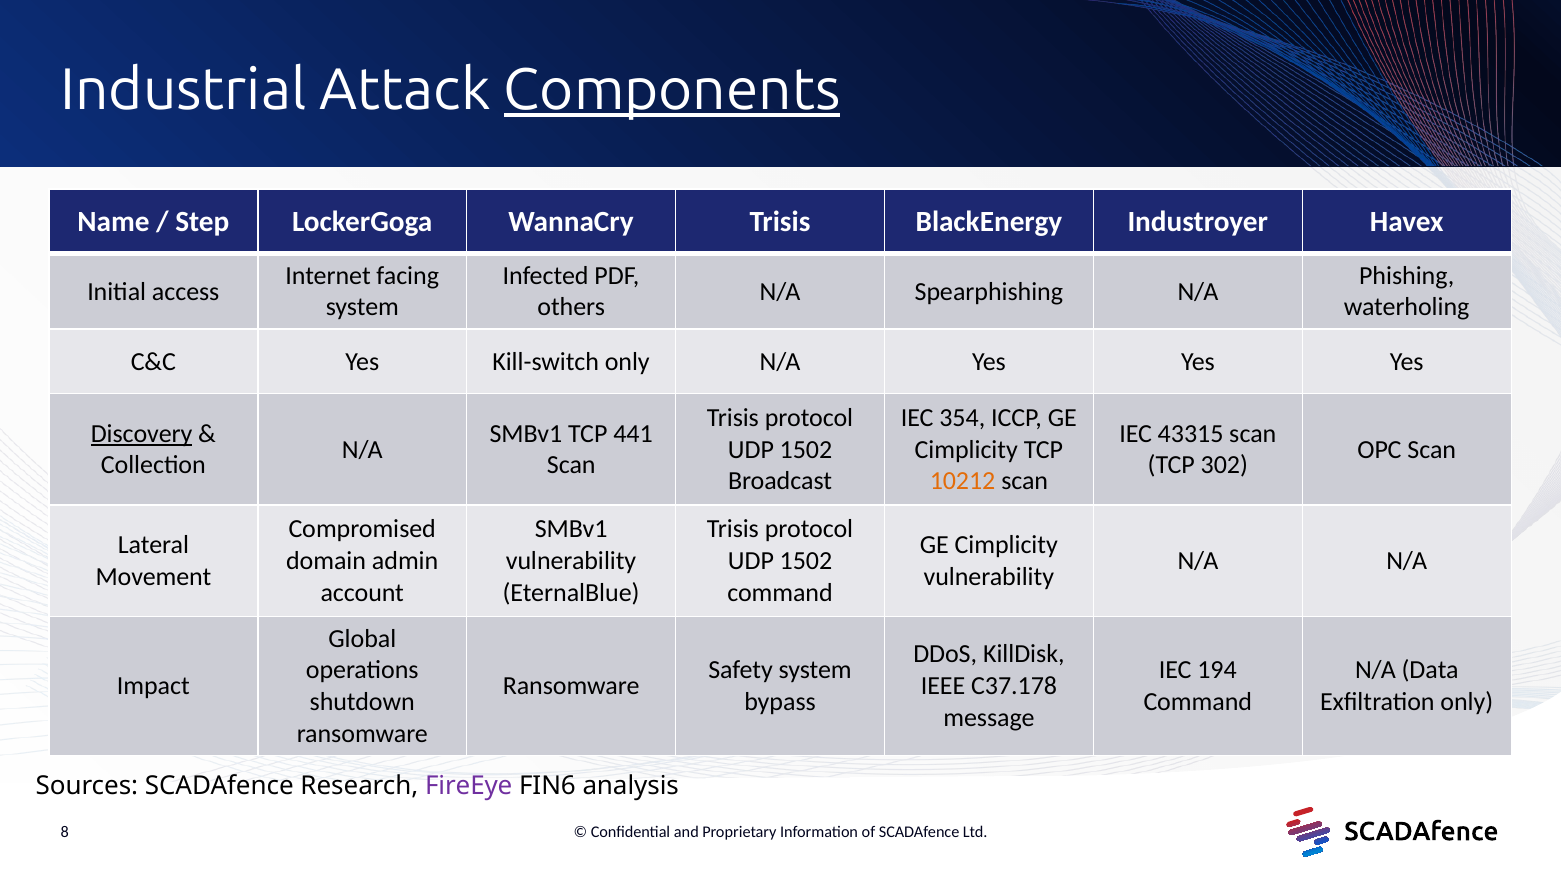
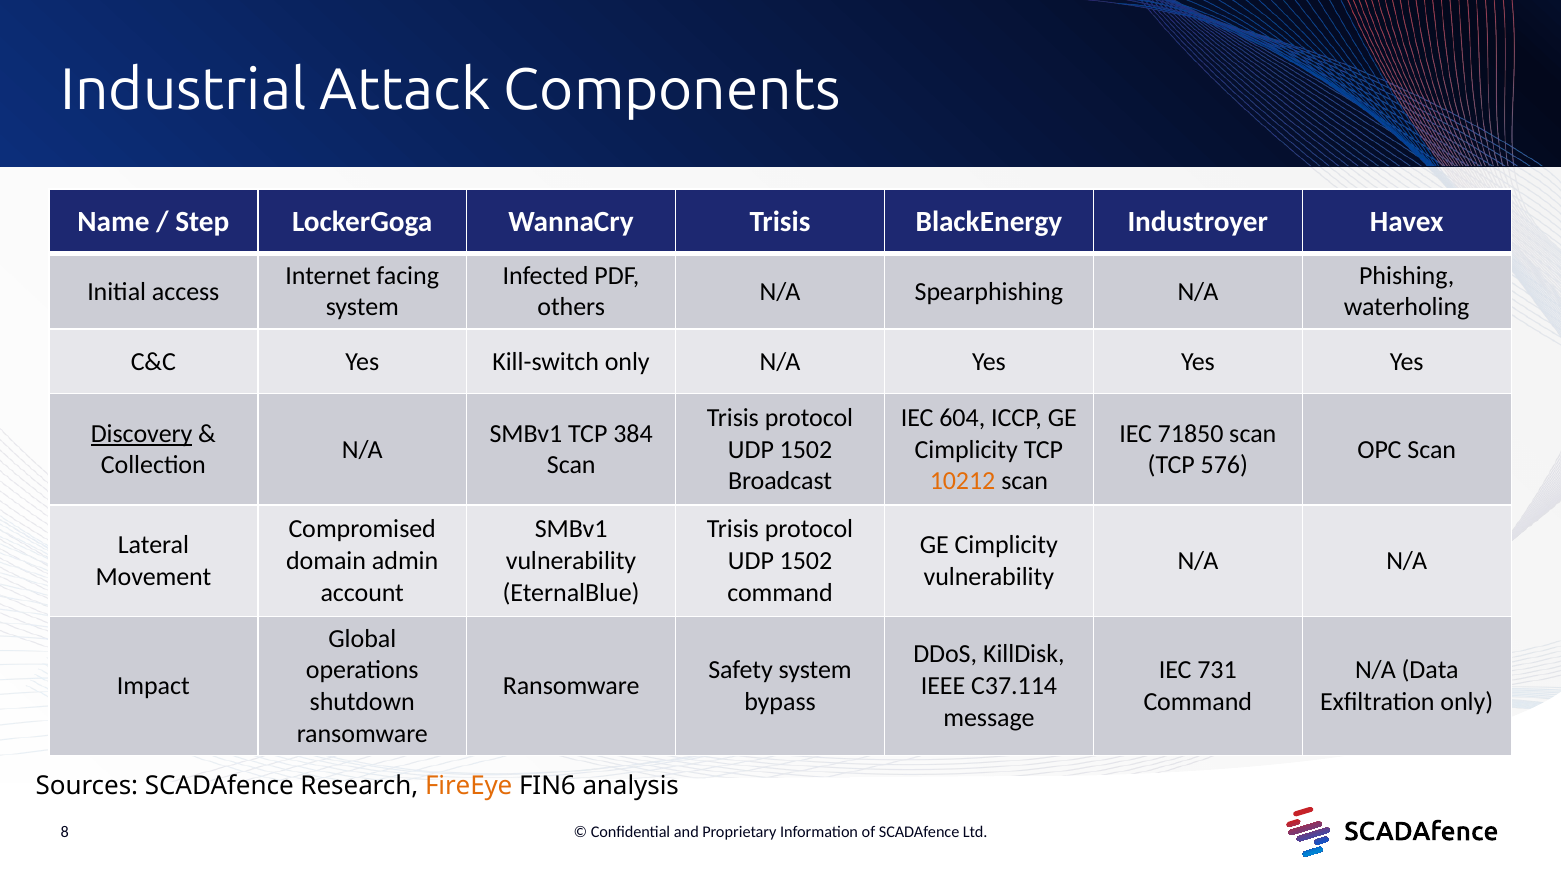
Components underline: present -> none
354: 354 -> 604
441: 441 -> 384
43315: 43315 -> 71850
302: 302 -> 576
194: 194 -> 731
C37.178: C37.178 -> C37.114
FireEye colour: purple -> orange
